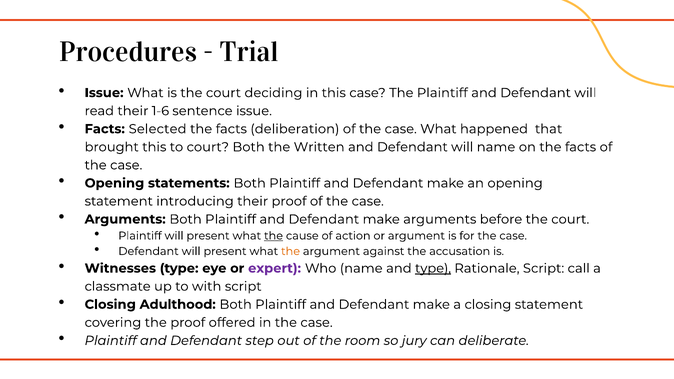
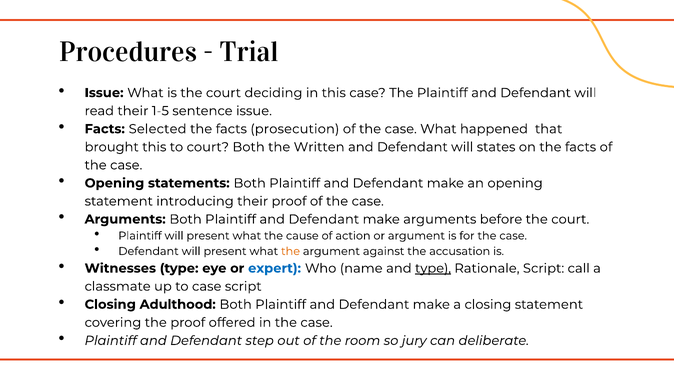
1-6: 1-6 -> 1-5
deliberation: deliberation -> prosecution
will name: name -> states
the at (274, 236) underline: present -> none
expert colour: purple -> blue
to with: with -> case
